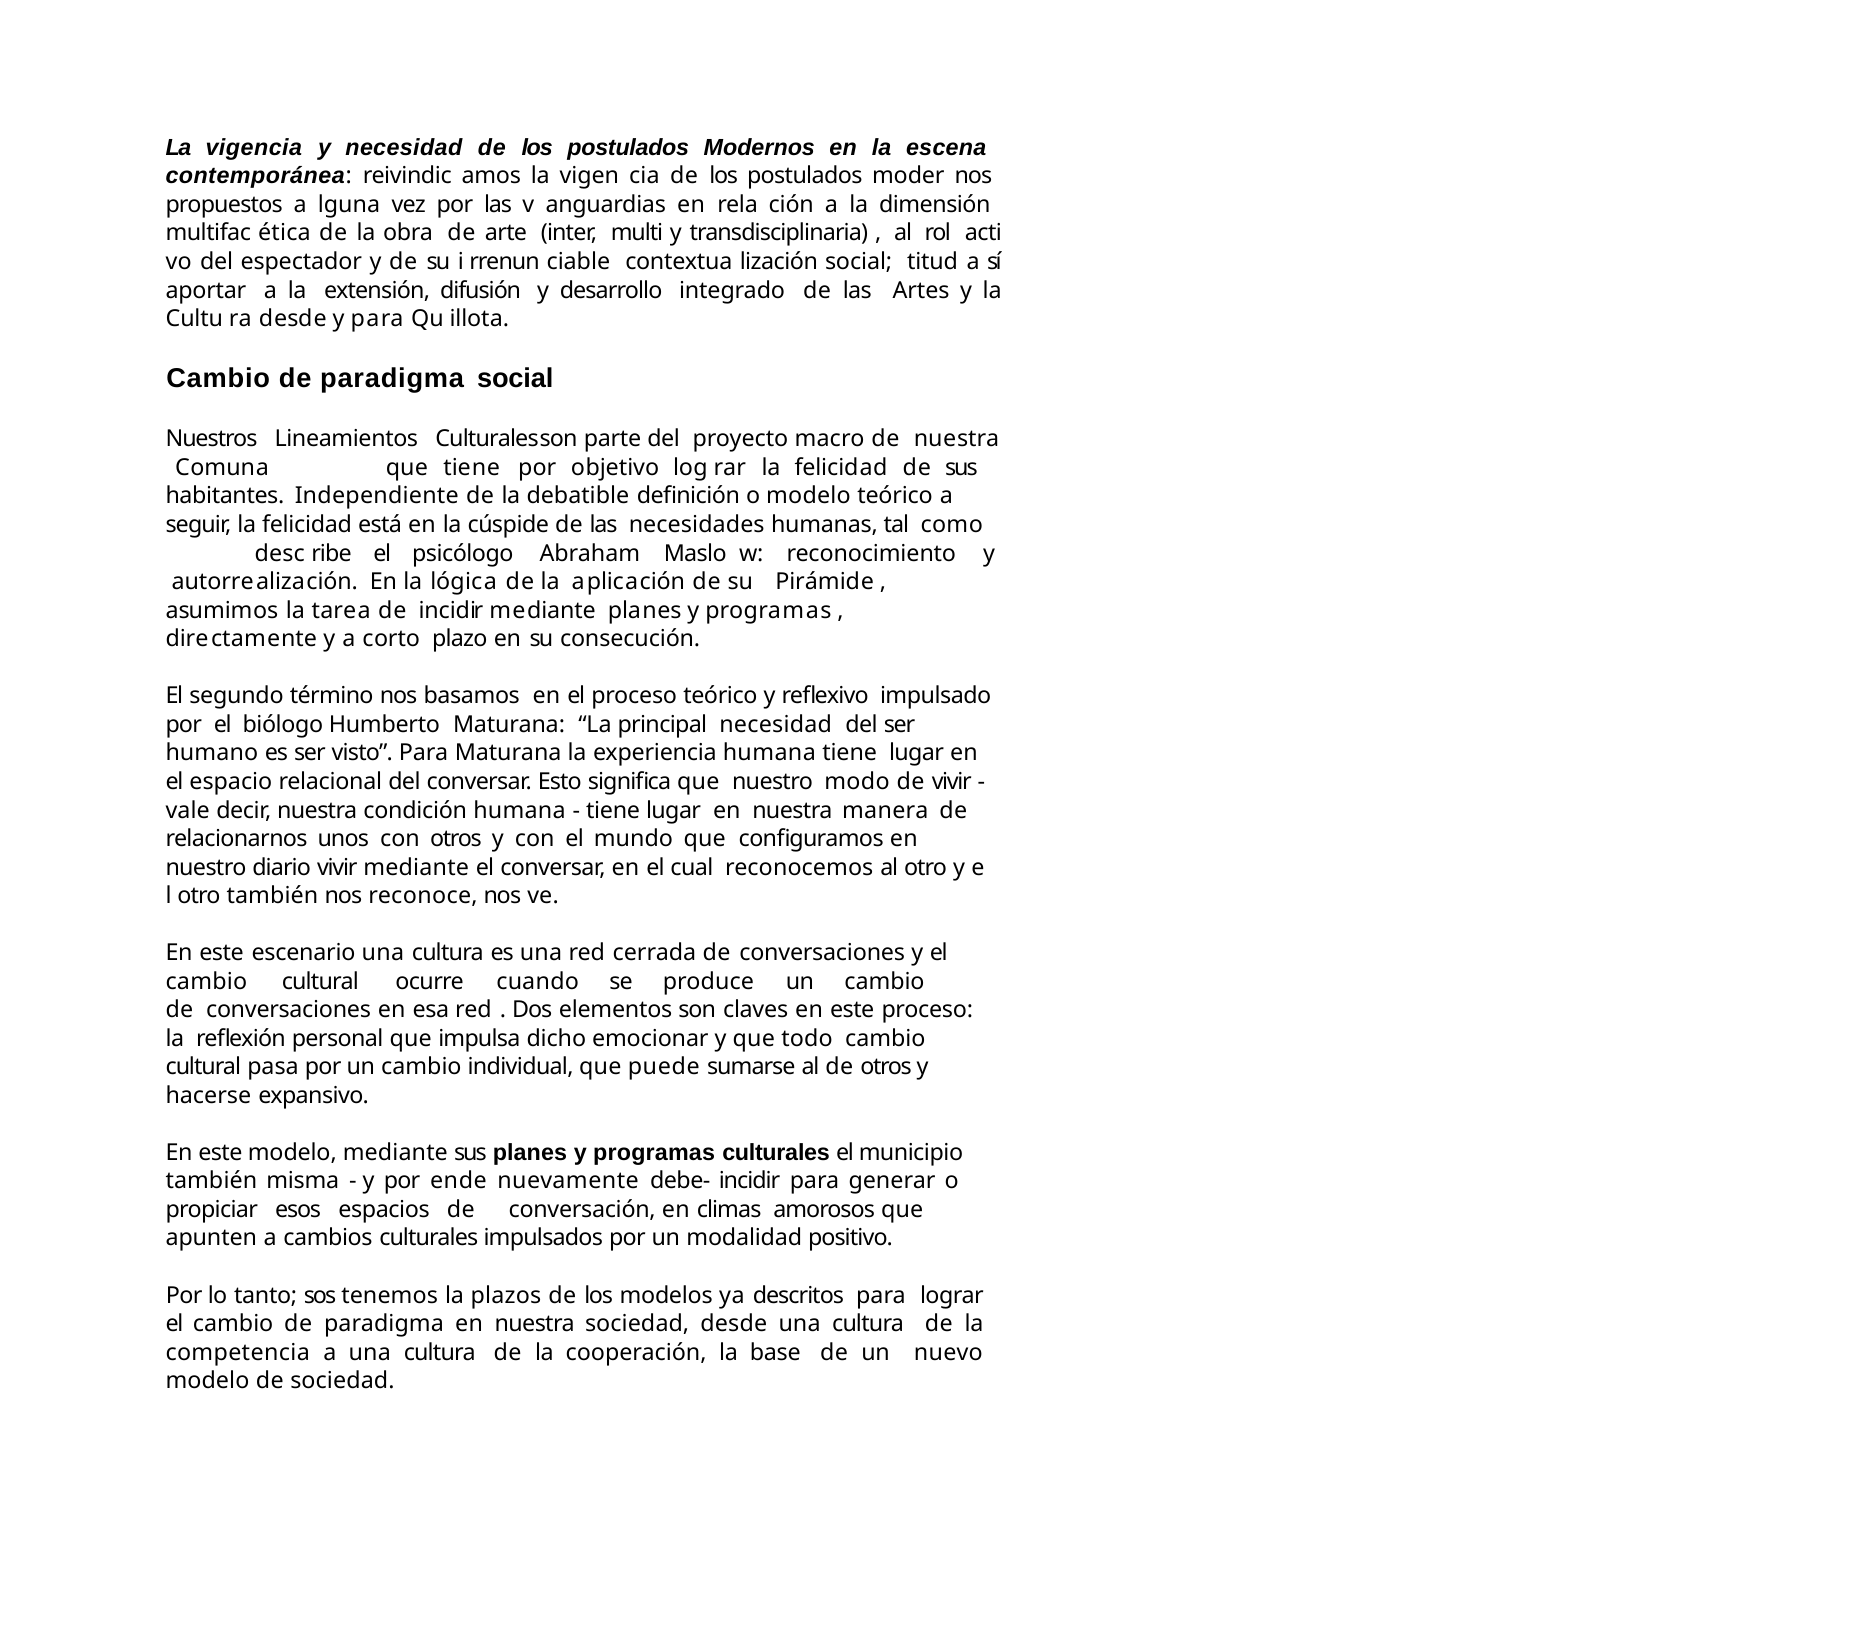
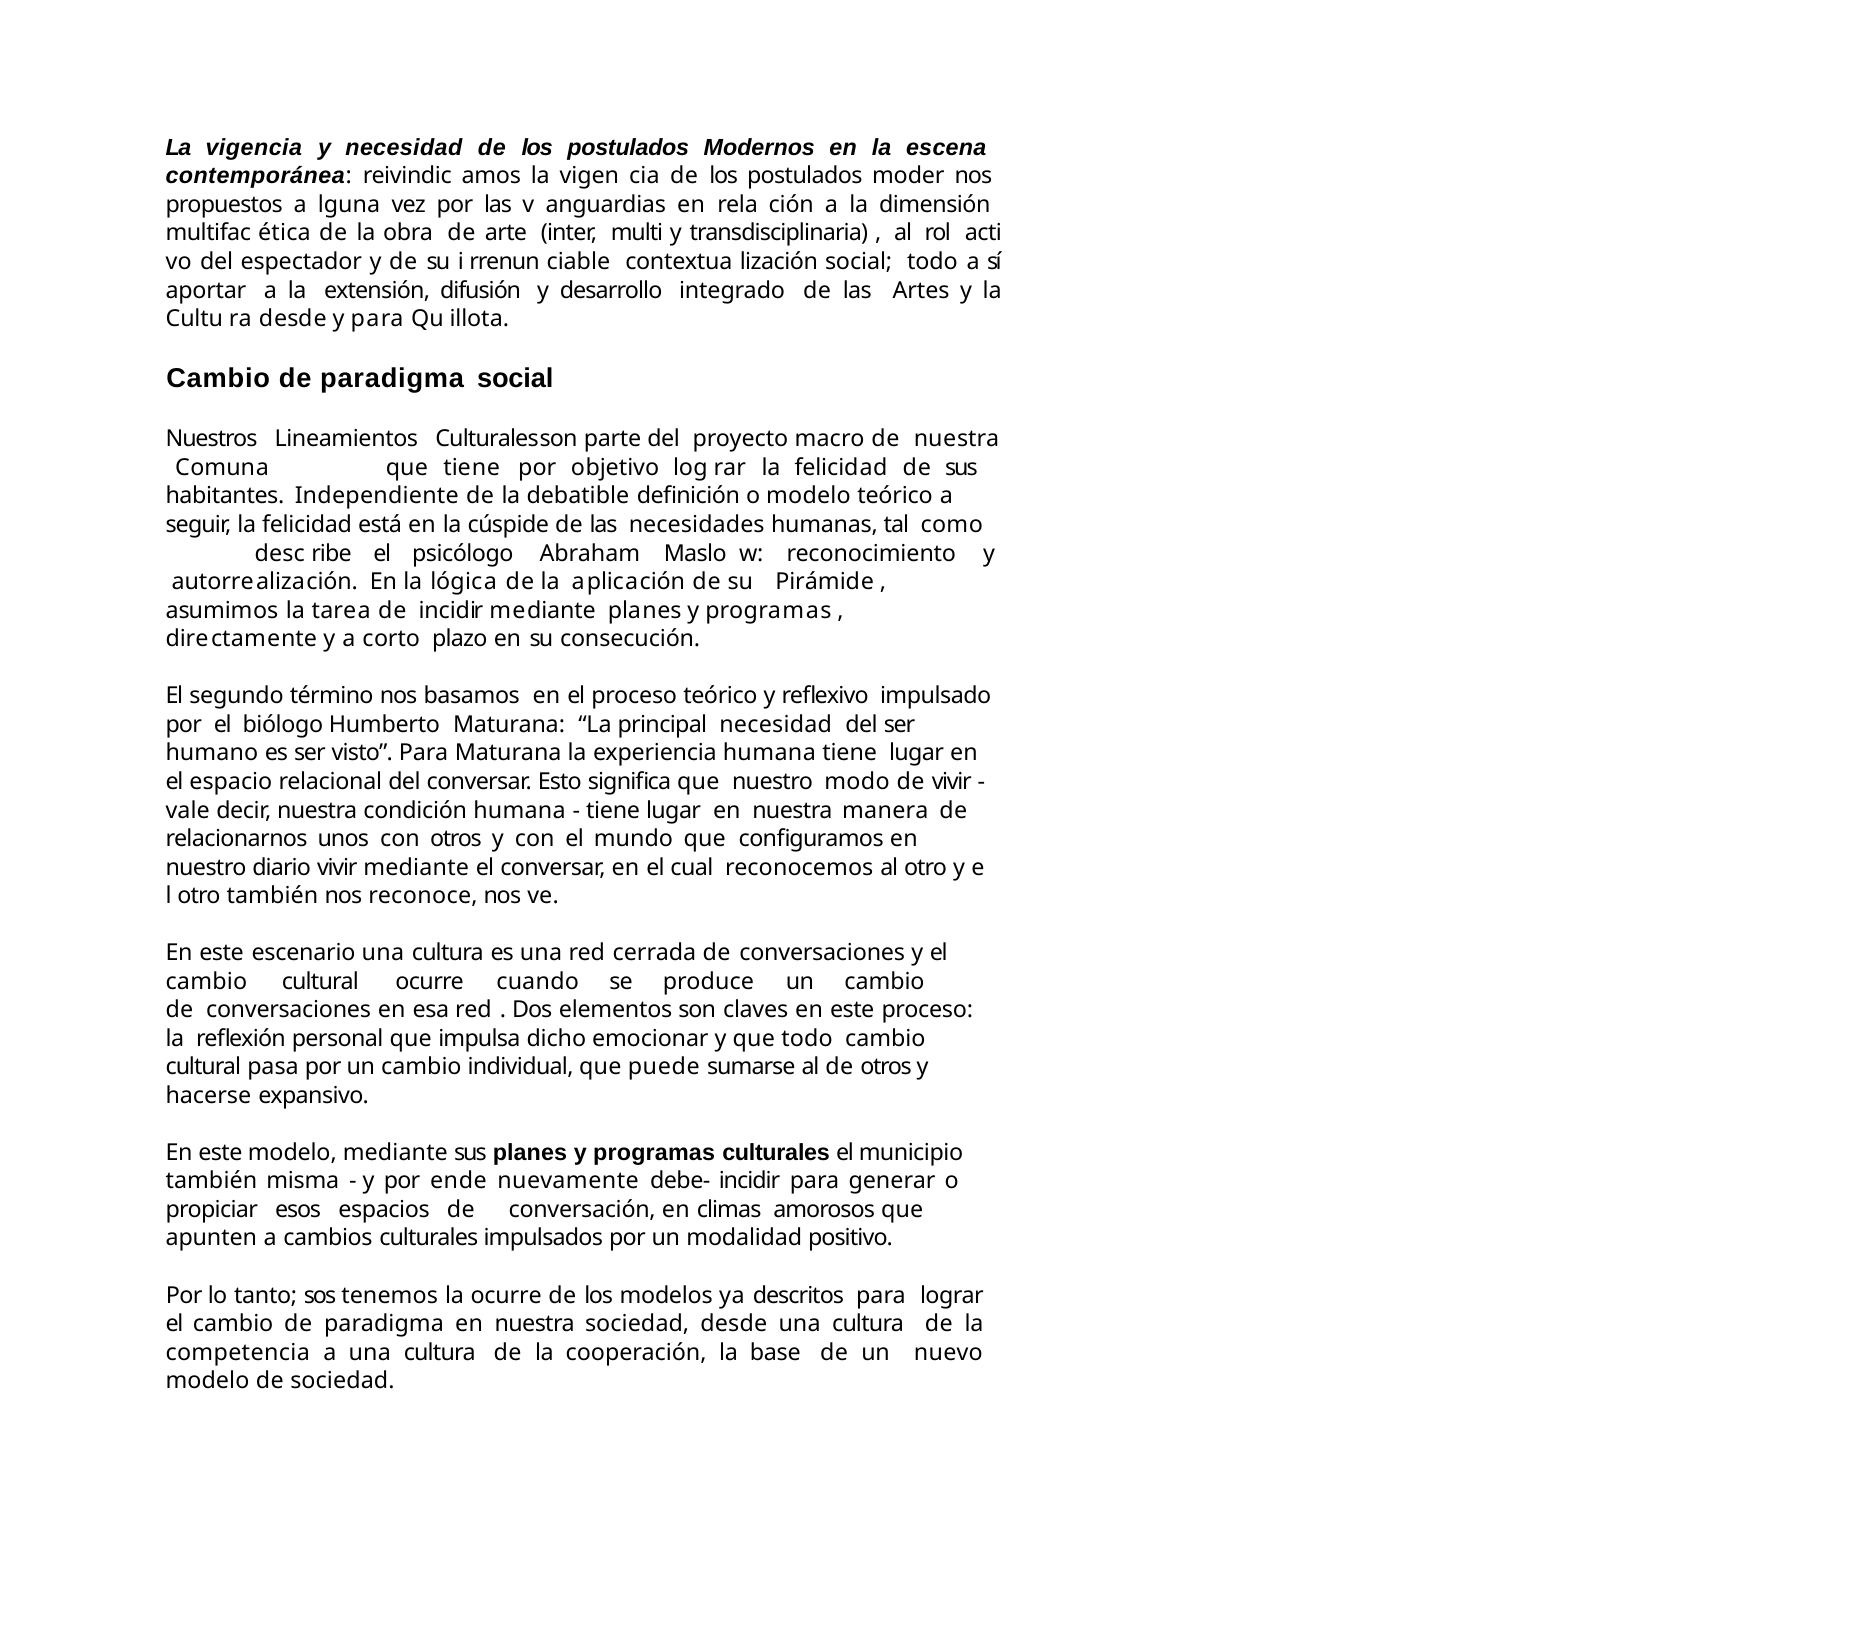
social titud: titud -> todo
la plazos: plazos -> ocurre
